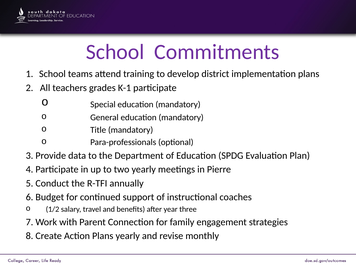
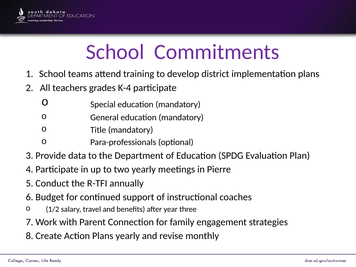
K-1: K-1 -> K-4
